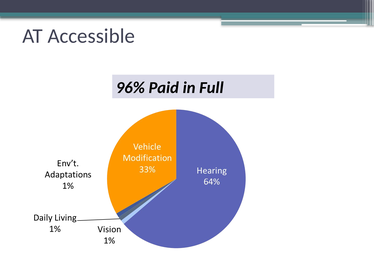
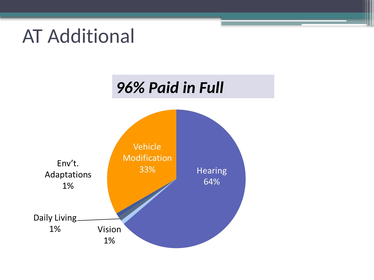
Accessible: Accessible -> Additional
